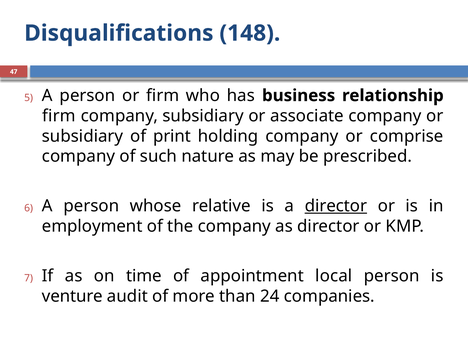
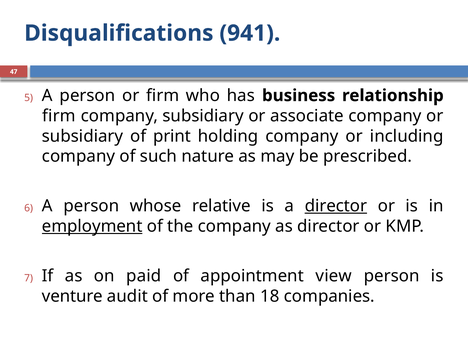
148: 148 -> 941
comprise: comprise -> including
employment underline: none -> present
time: time -> paid
local: local -> view
24: 24 -> 18
